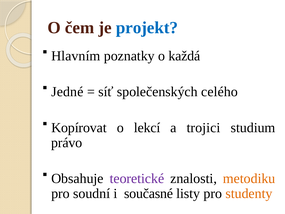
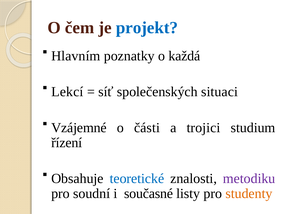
Jedné: Jedné -> Lekcí
celého: celého -> situaci
Kopírovat: Kopírovat -> Vzájemné
lekcí: lekcí -> části
právo: právo -> řízení
teoretické colour: purple -> blue
metodiku colour: orange -> purple
